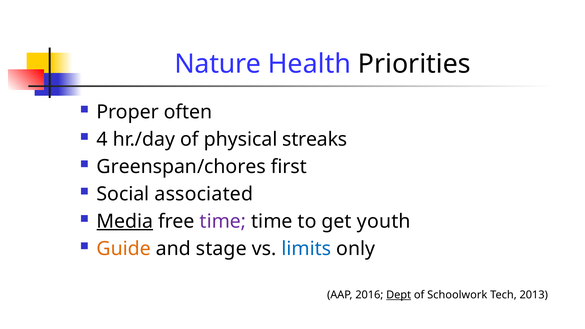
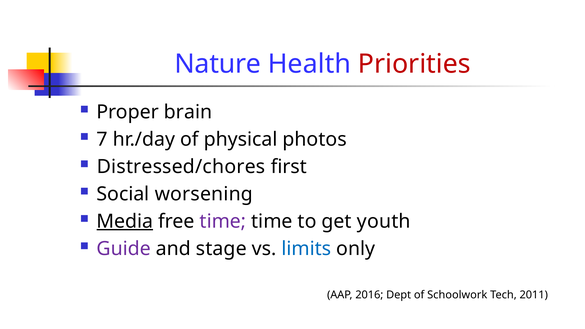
Priorities colour: black -> red
often: often -> brain
4: 4 -> 7
streaks: streaks -> photos
Greenspan/chores: Greenspan/chores -> Distressed/chores
associated: associated -> worsening
Guide colour: orange -> purple
Dept underline: present -> none
2013: 2013 -> 2011
